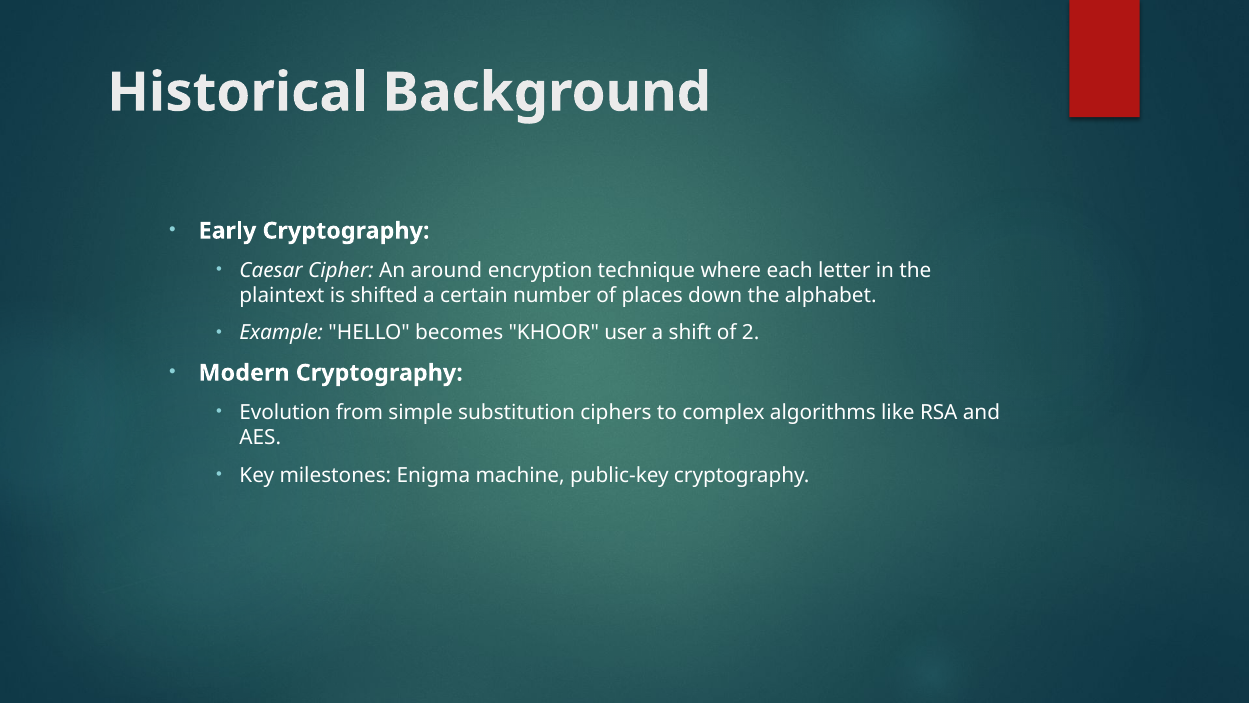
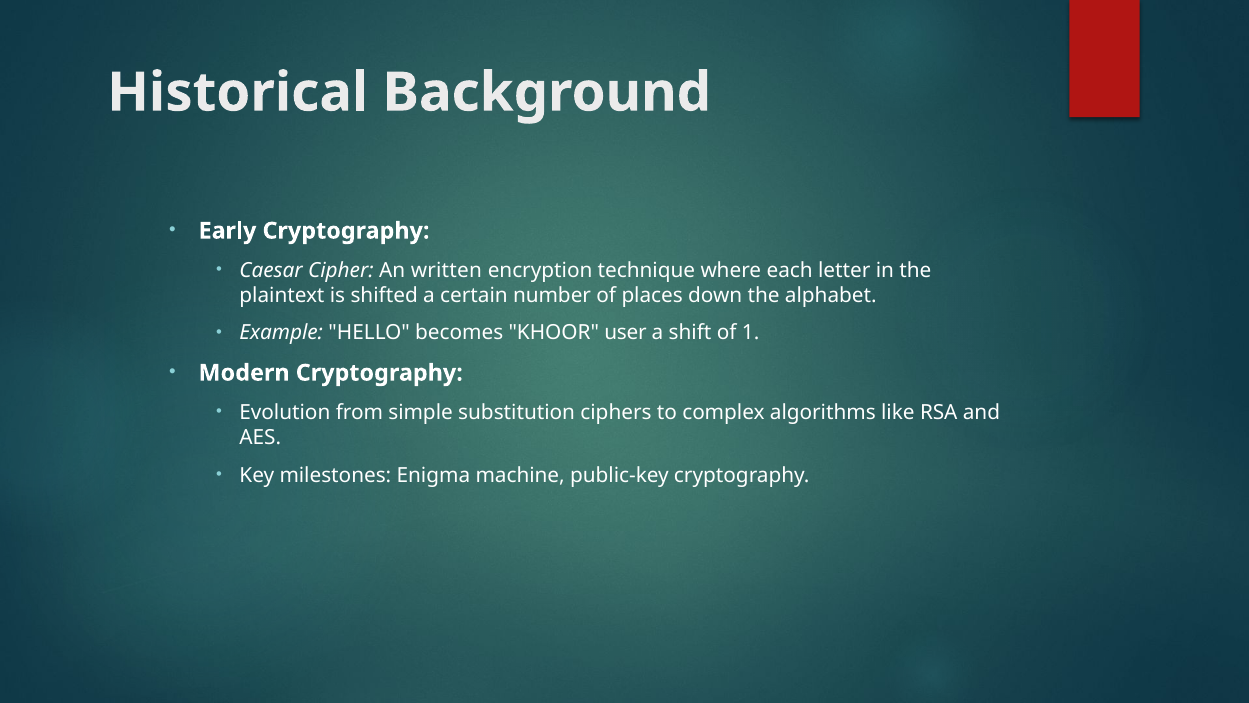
around: around -> written
2: 2 -> 1
